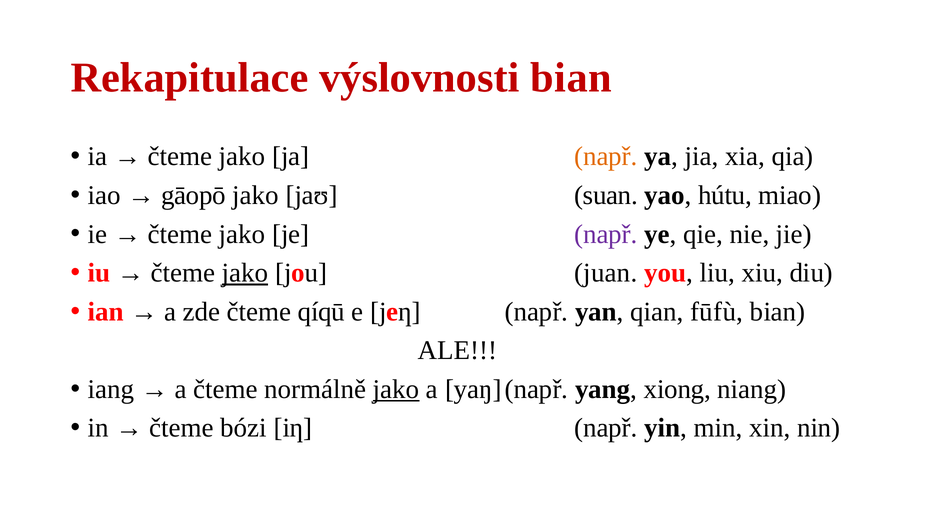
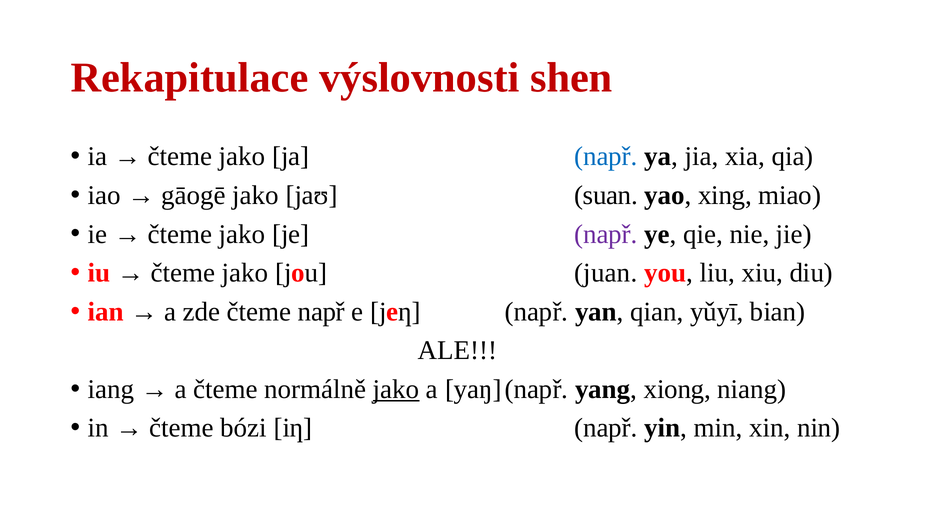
výslovnosti bian: bian -> shen
např at (606, 157) colour: orange -> blue
gāopō: gāopō -> gāogē
hútu: hútu -> xing
jako at (245, 273) underline: present -> none
čteme qíqū: qíqū -> např
fūfù: fūfù -> yǔyī
